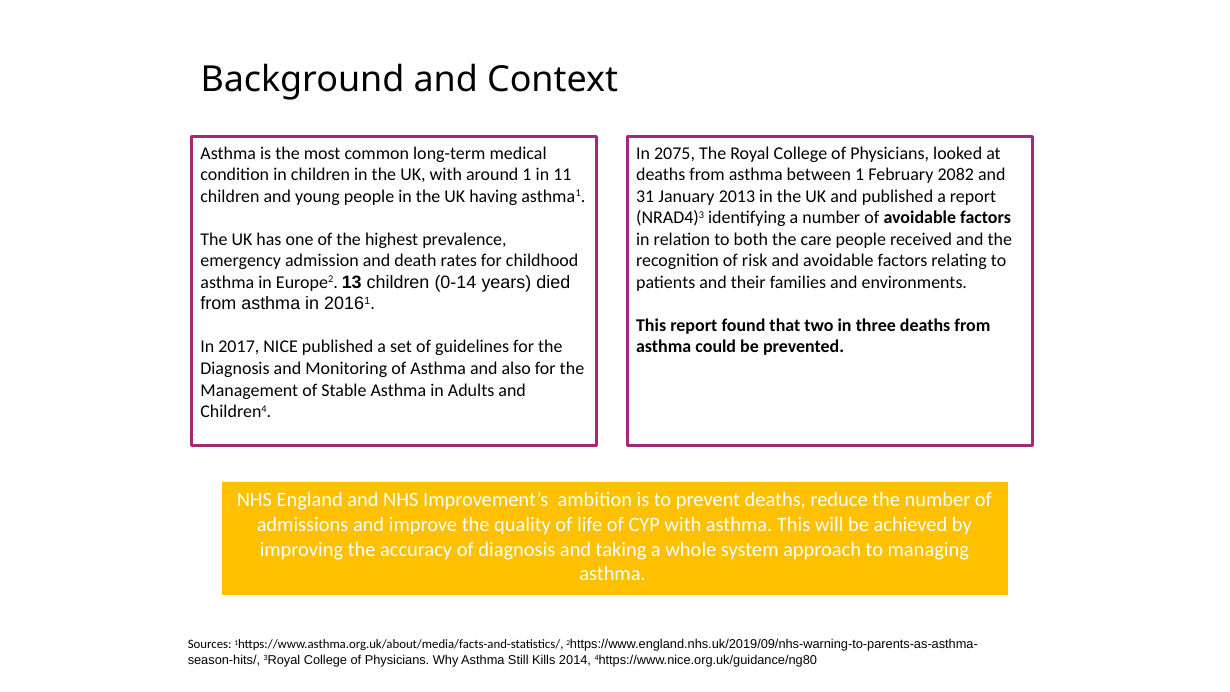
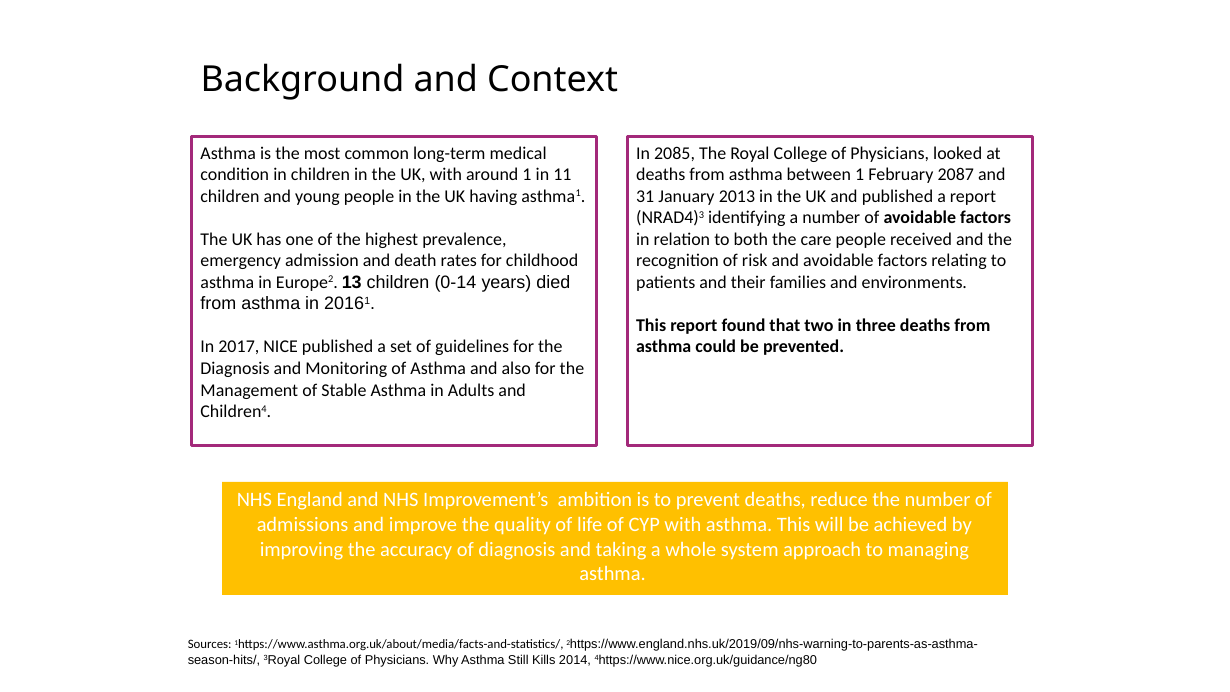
2075: 2075 -> 2085
2082: 2082 -> 2087
